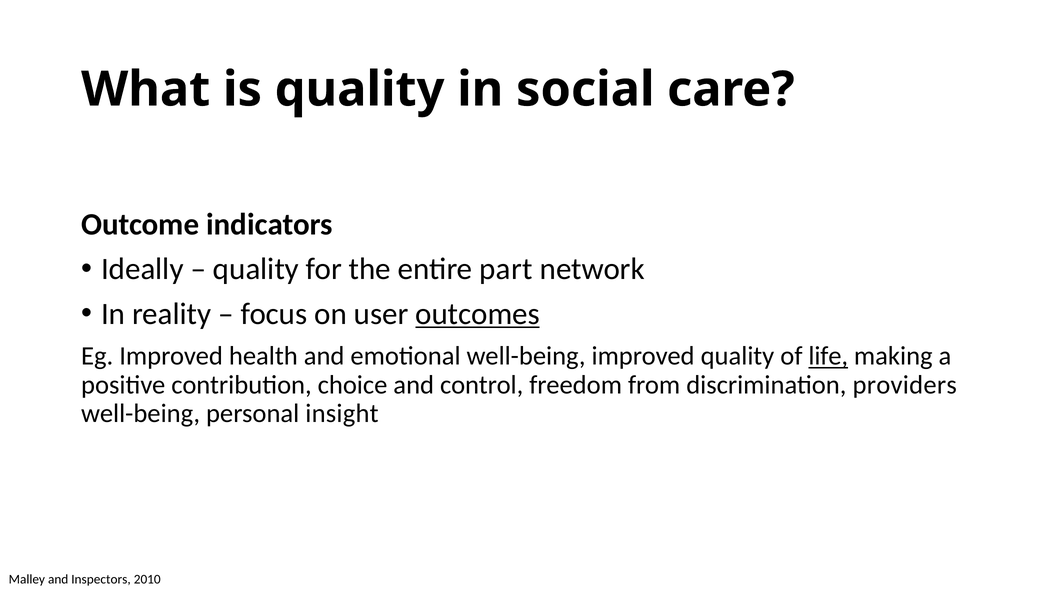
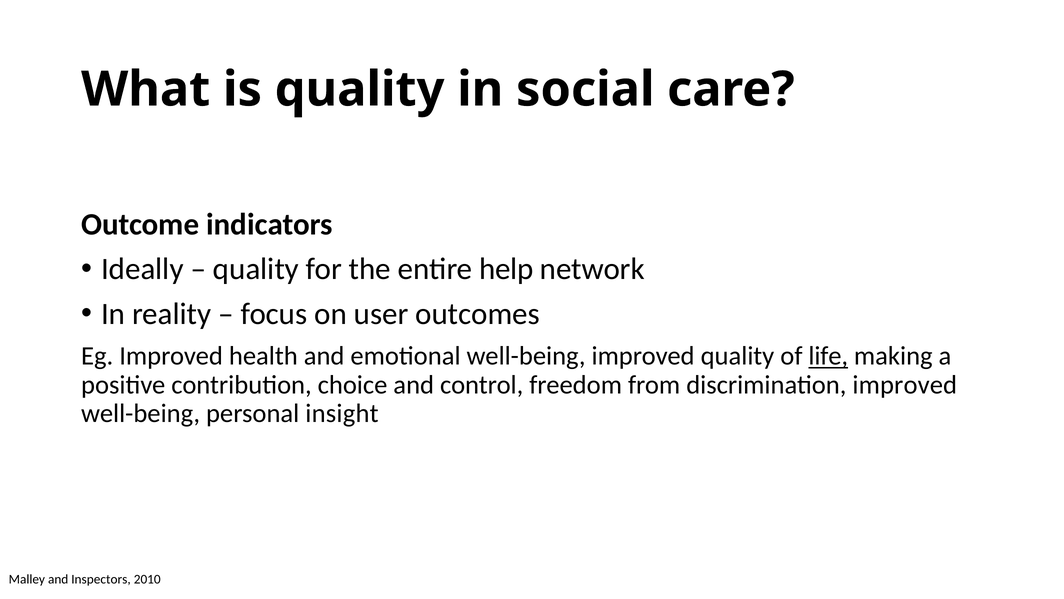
part: part -> help
outcomes underline: present -> none
discrimination providers: providers -> improved
